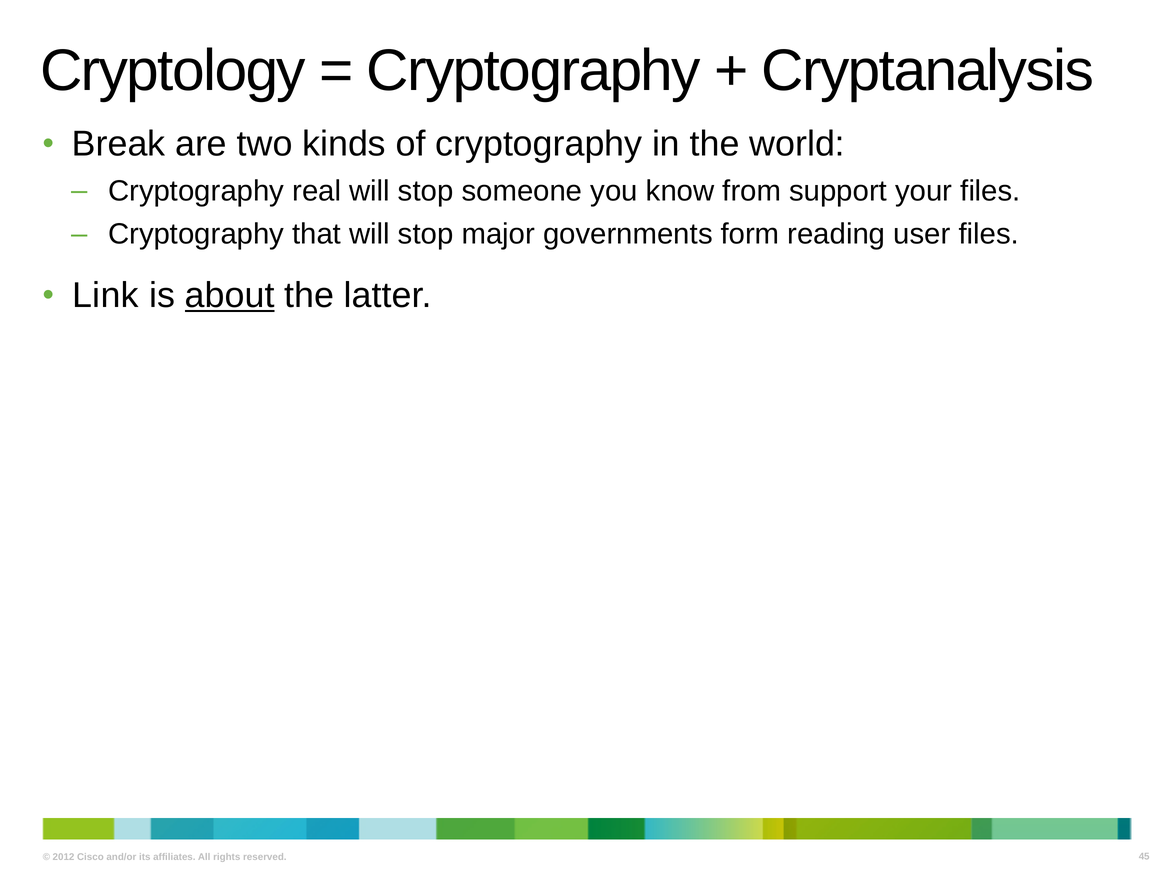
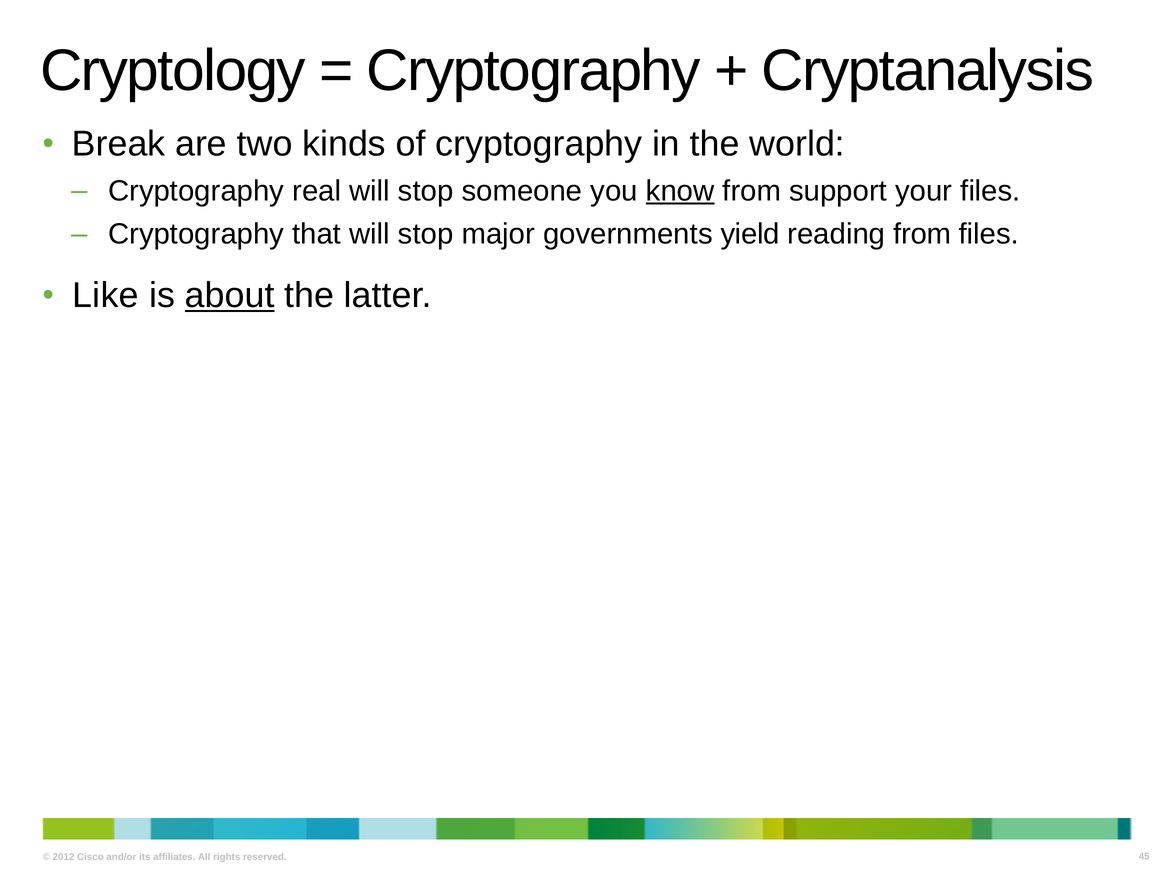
know underline: none -> present
form: form -> yield
reading user: user -> from
Link: Link -> Like
